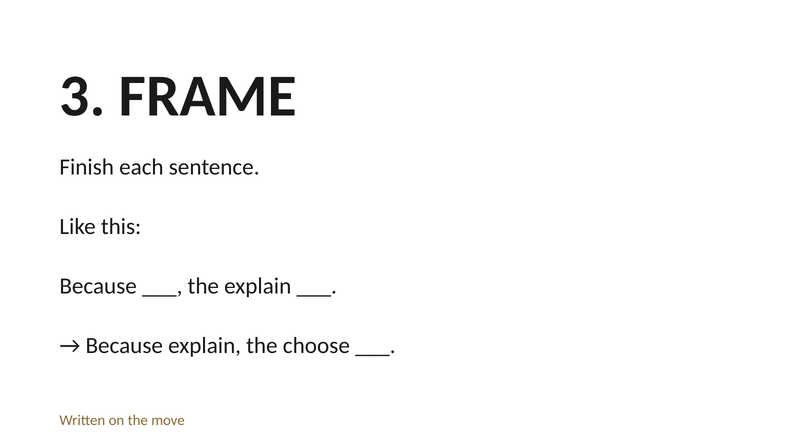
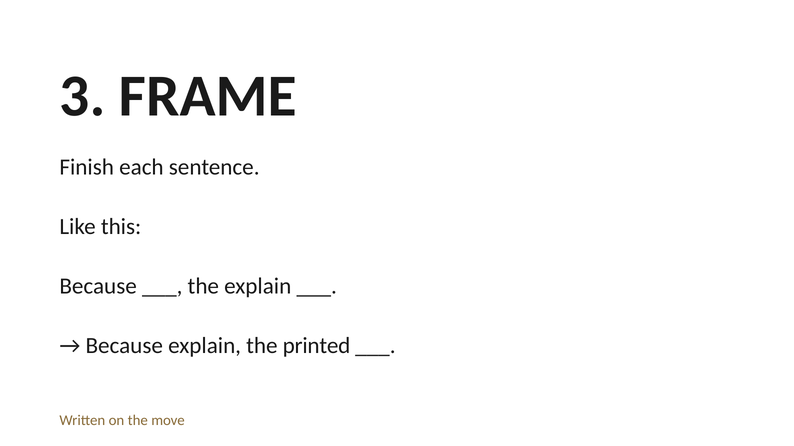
choose: choose -> printed
